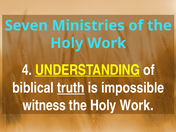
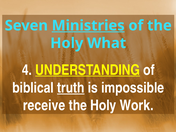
Ministries underline: none -> present
Work at (107, 43): Work -> What
witness: witness -> receive
